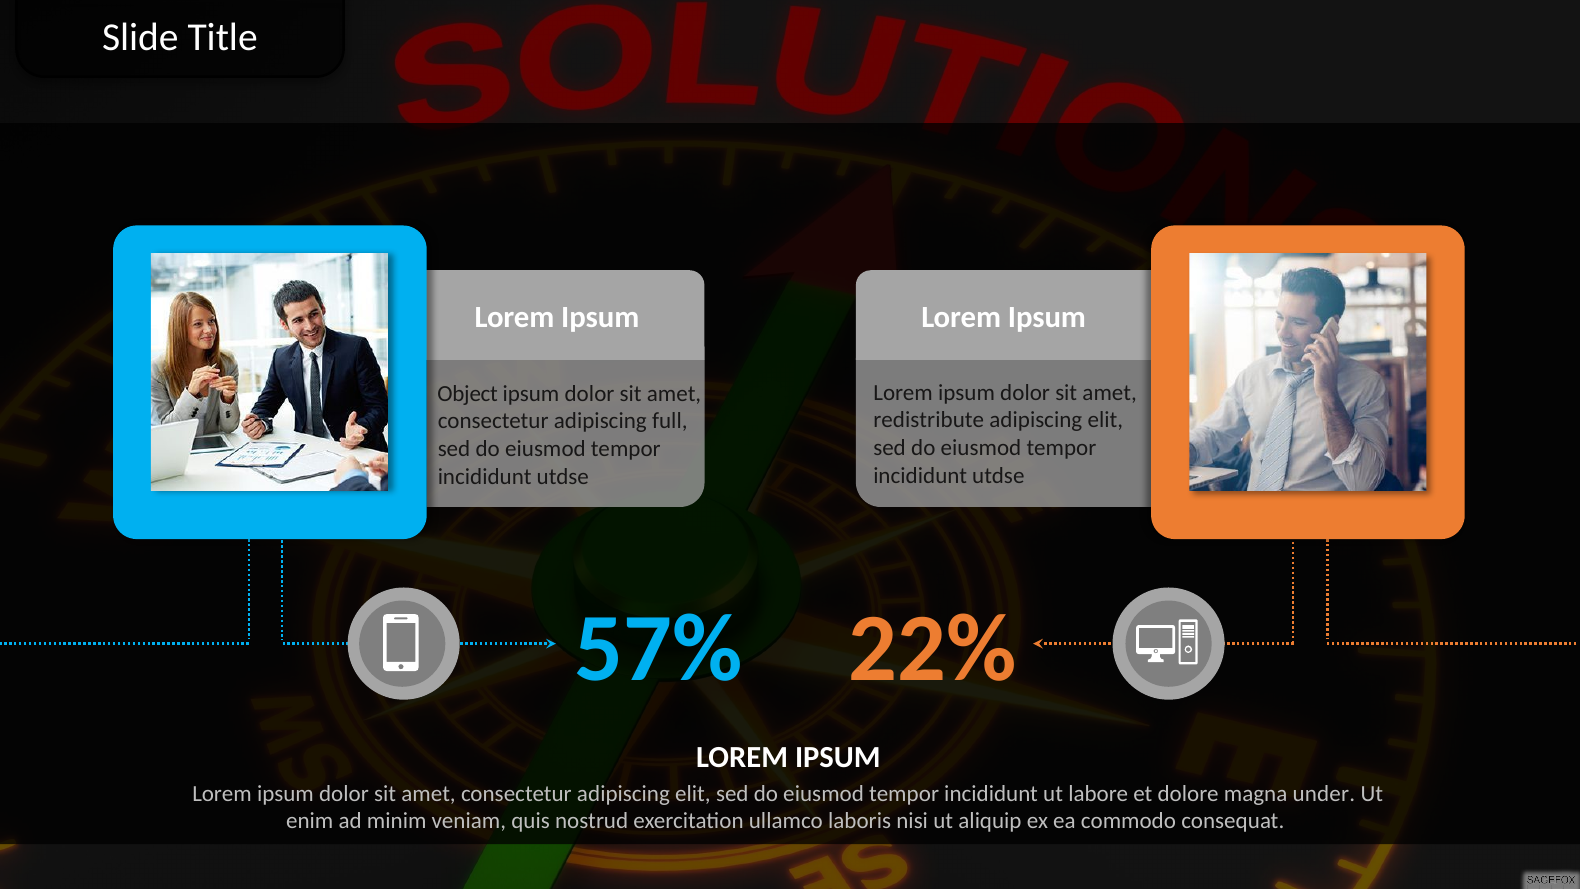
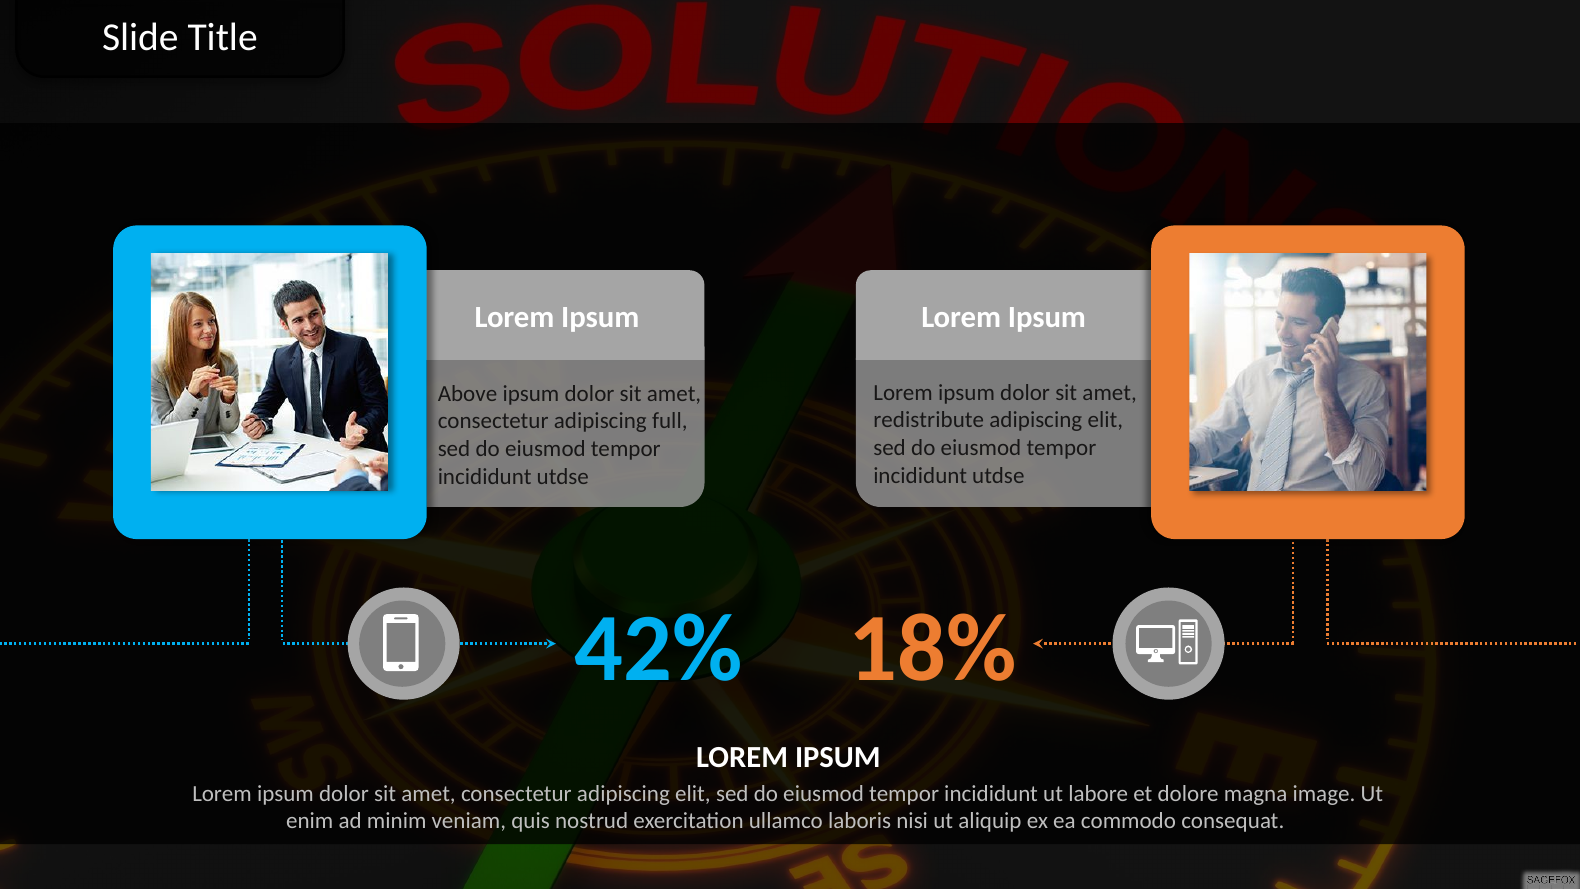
Object: Object -> Above
57%: 57% -> 42%
22%: 22% -> 18%
under: under -> image
